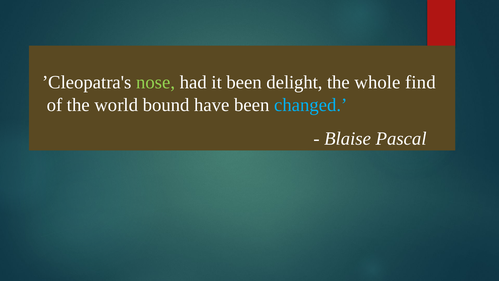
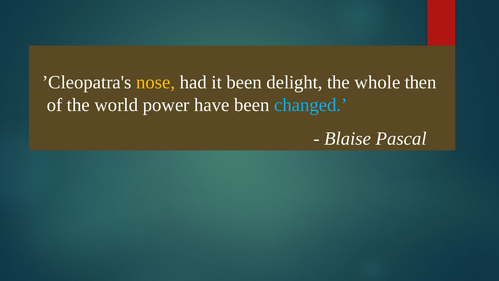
nose colour: light green -> yellow
find: find -> then
bound: bound -> power
